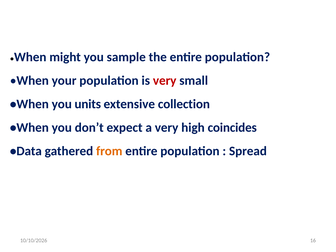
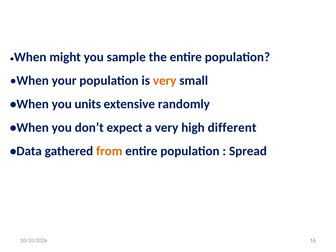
very at (165, 81) colour: red -> orange
collection: collection -> randomly
coincides: coincides -> different
